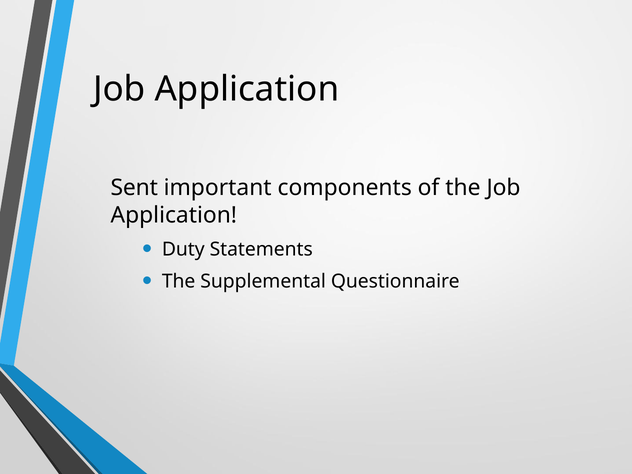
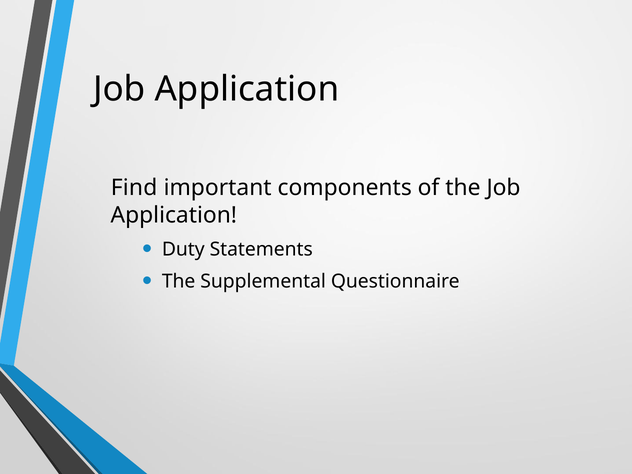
Sent: Sent -> Find
